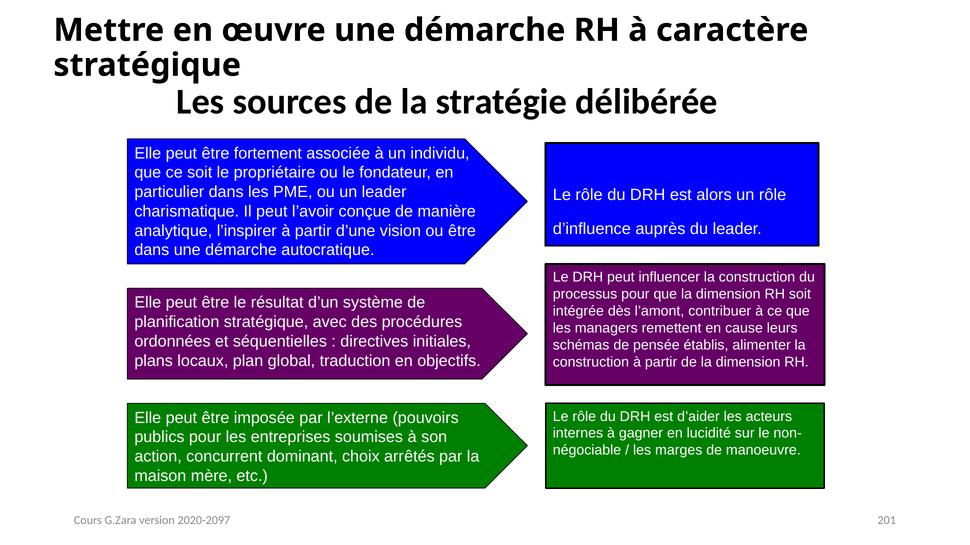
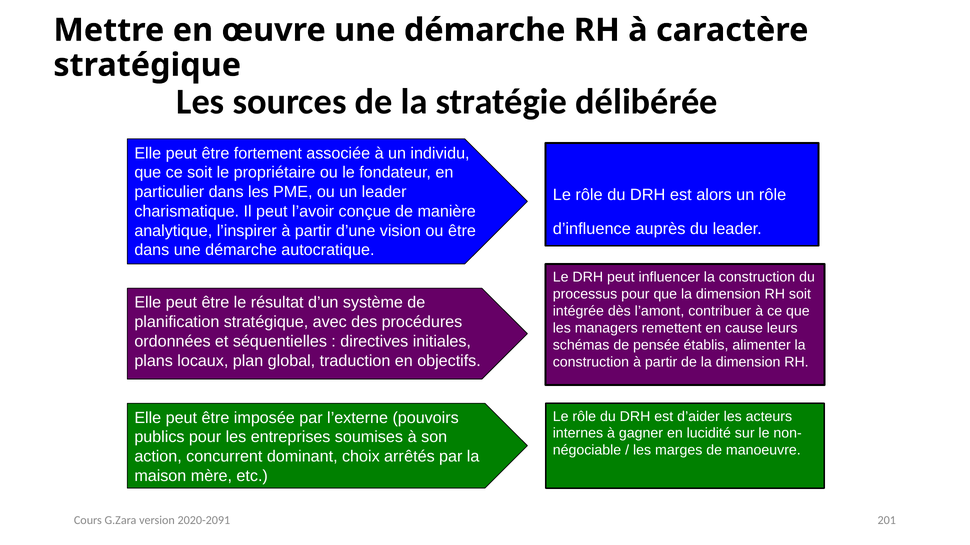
2020-2097: 2020-2097 -> 2020-2091
